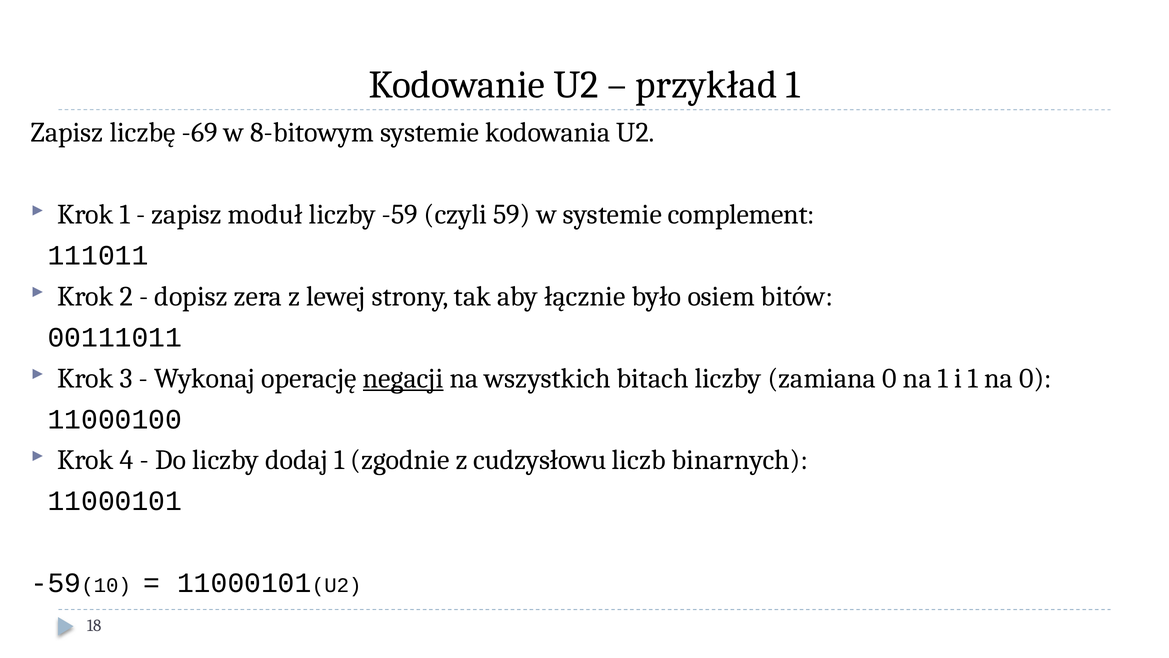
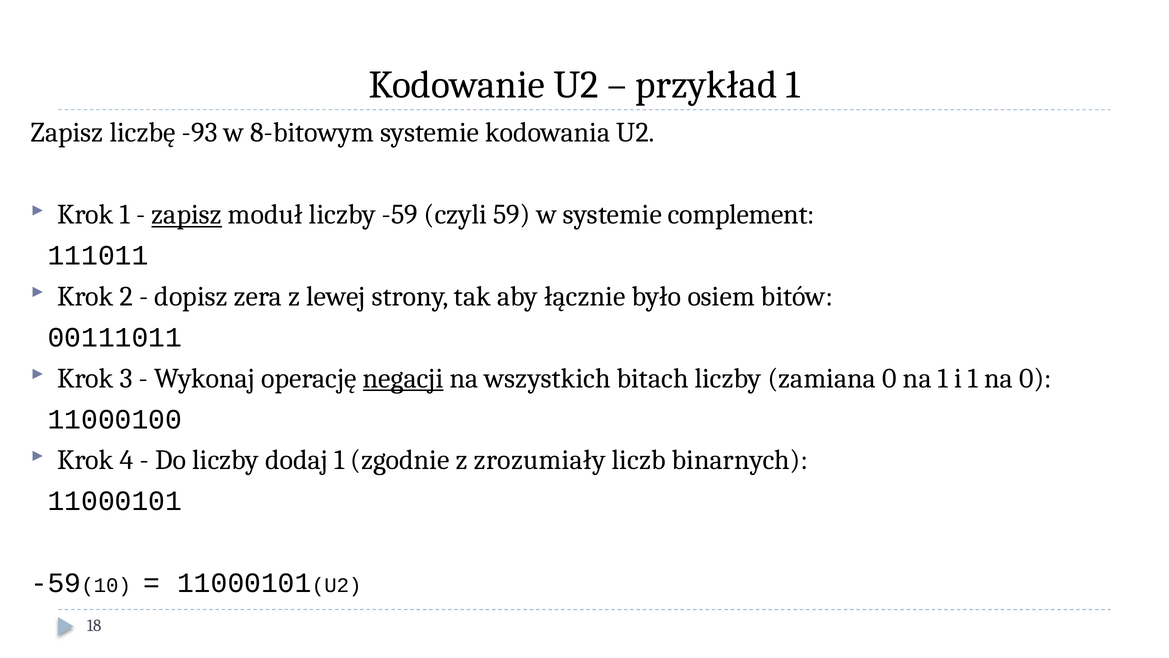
-69: -69 -> -93
zapisz at (187, 214) underline: none -> present
cudzysłowu: cudzysłowu -> zrozumiały
